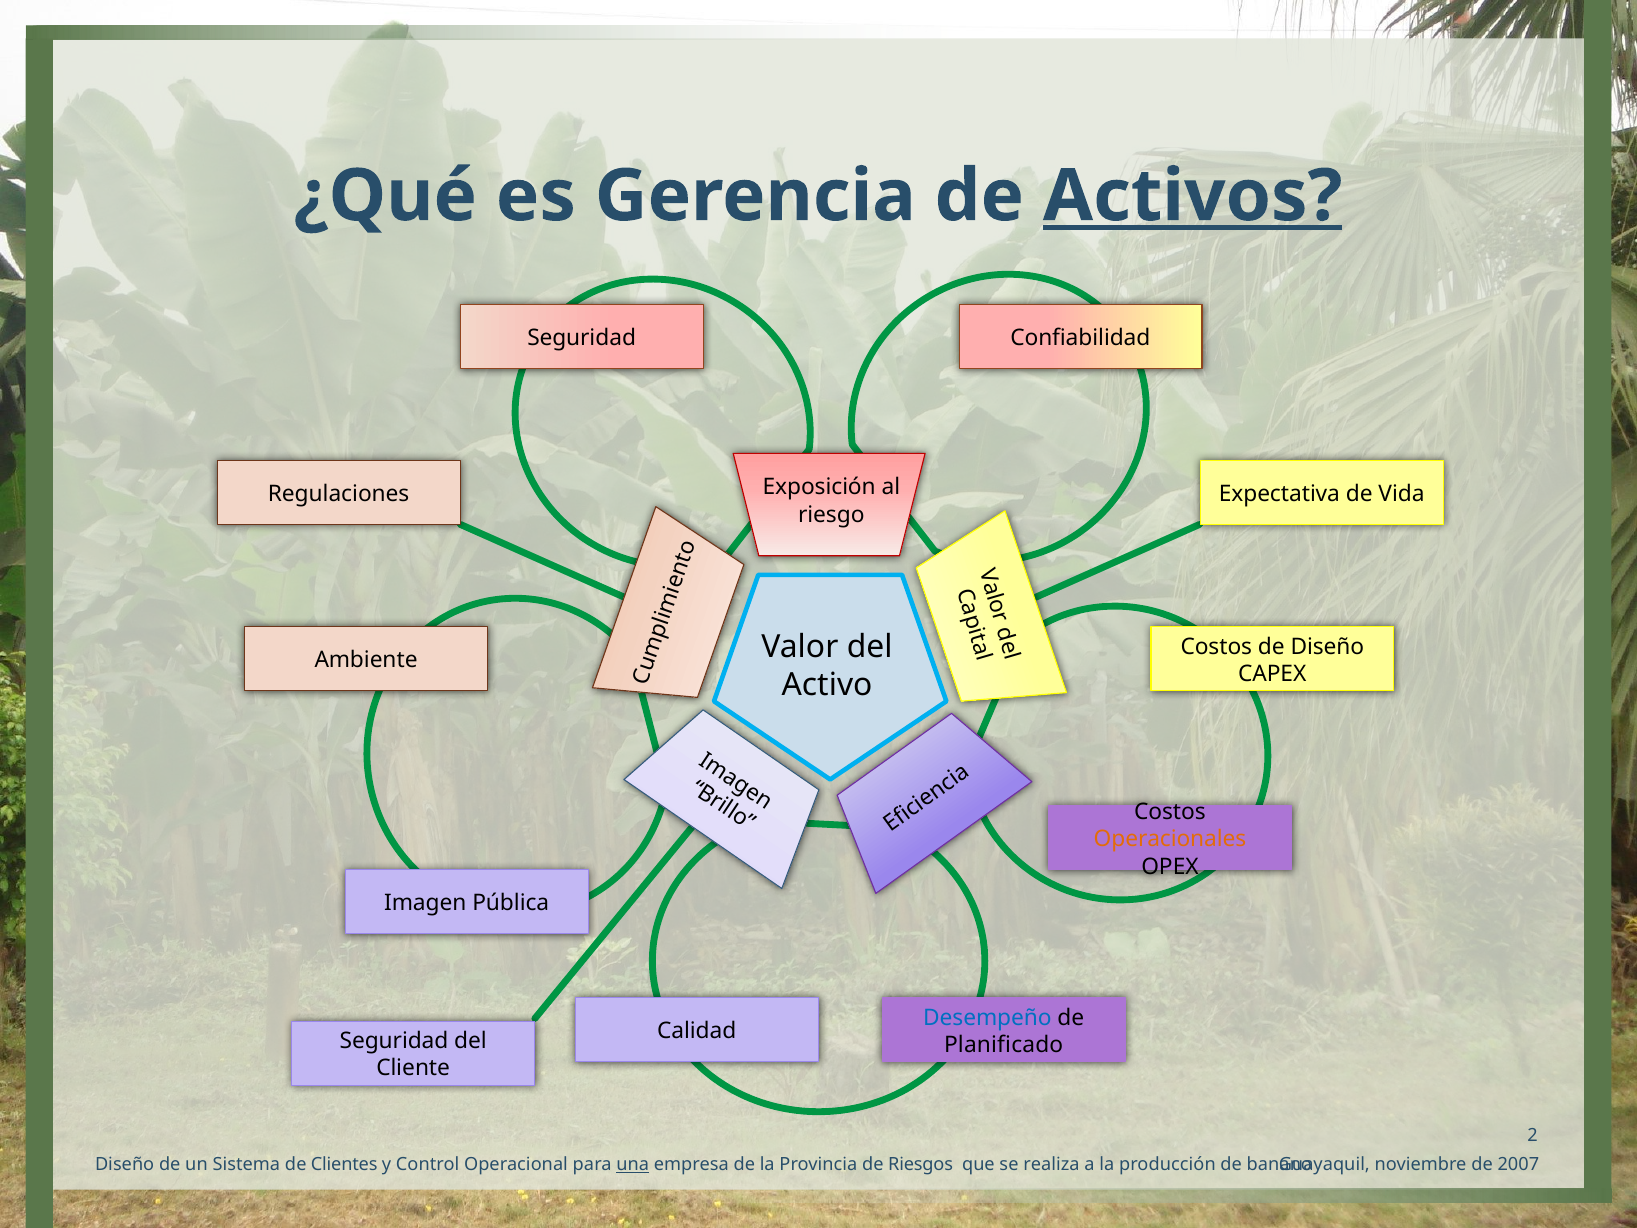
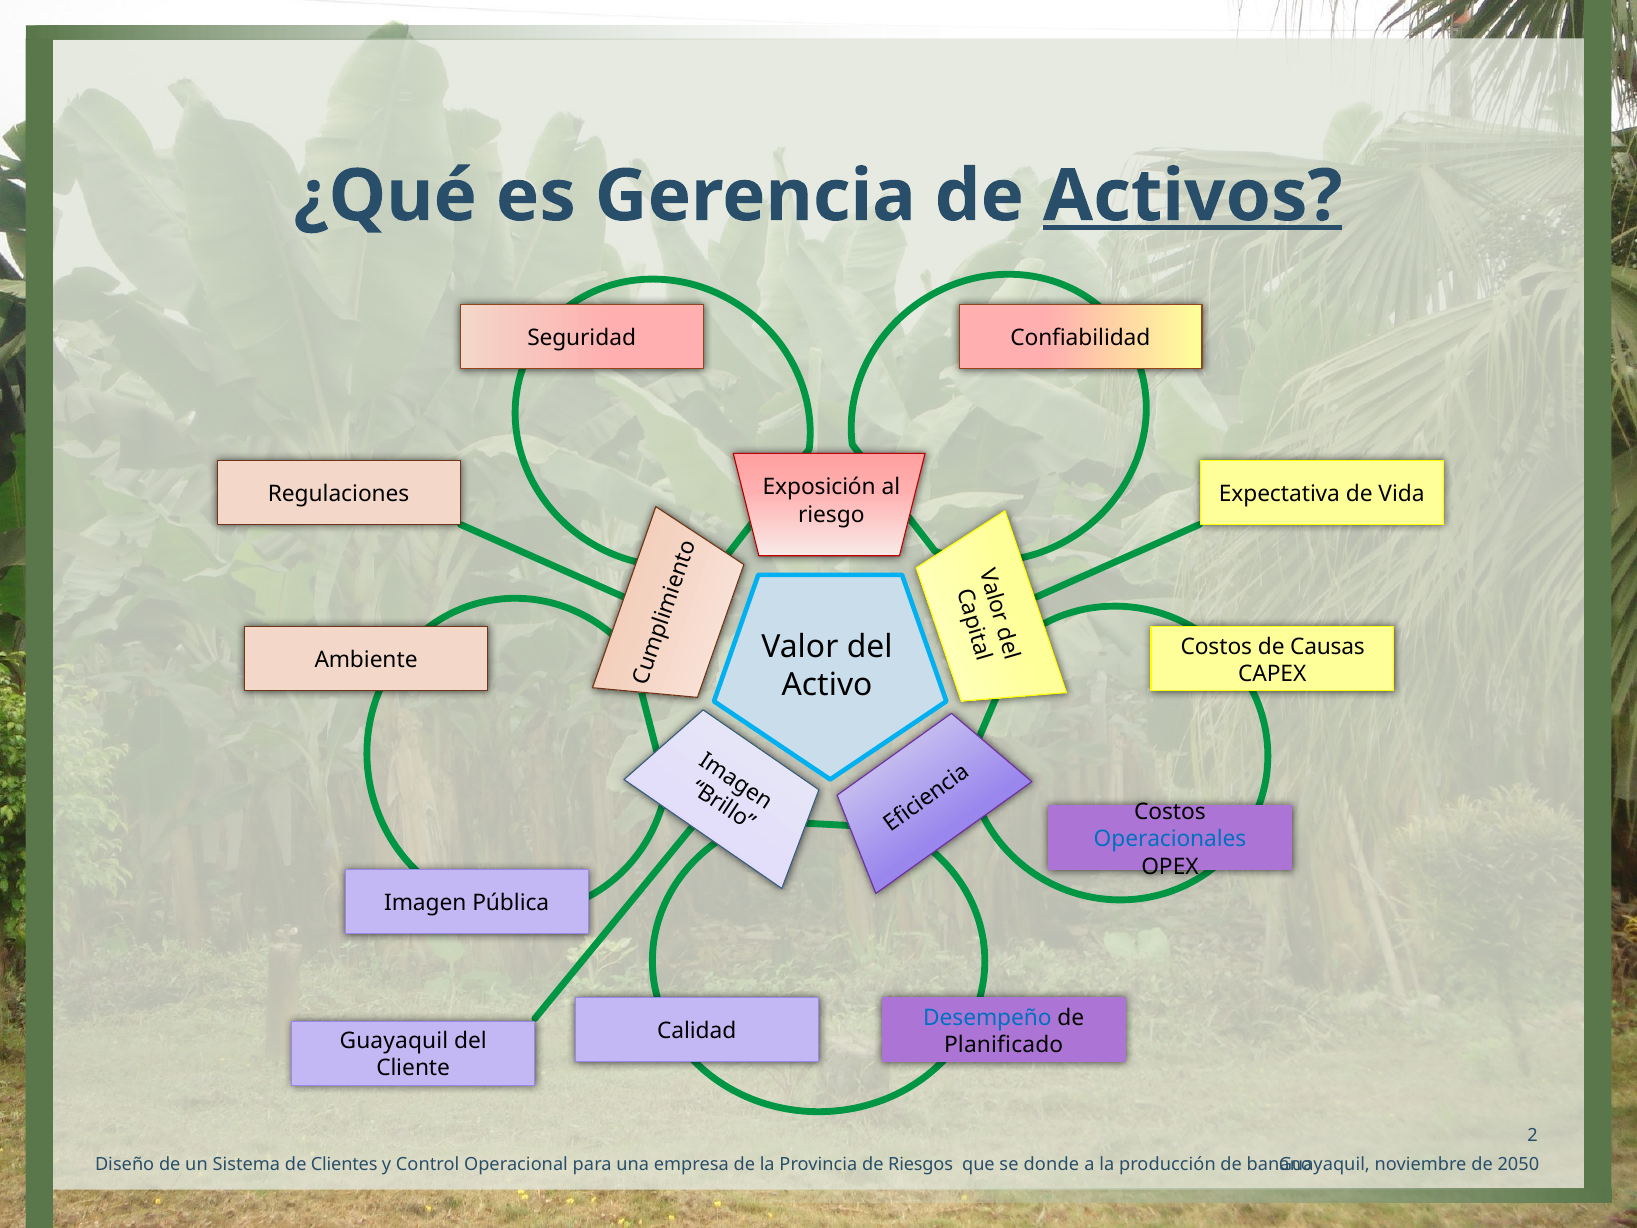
de Diseño: Diseño -> Causas
Operacionales colour: orange -> blue
Seguridad at (394, 1041): Seguridad -> Guayaquil
una underline: present -> none
realiza: realiza -> donde
2007: 2007 -> 2050
